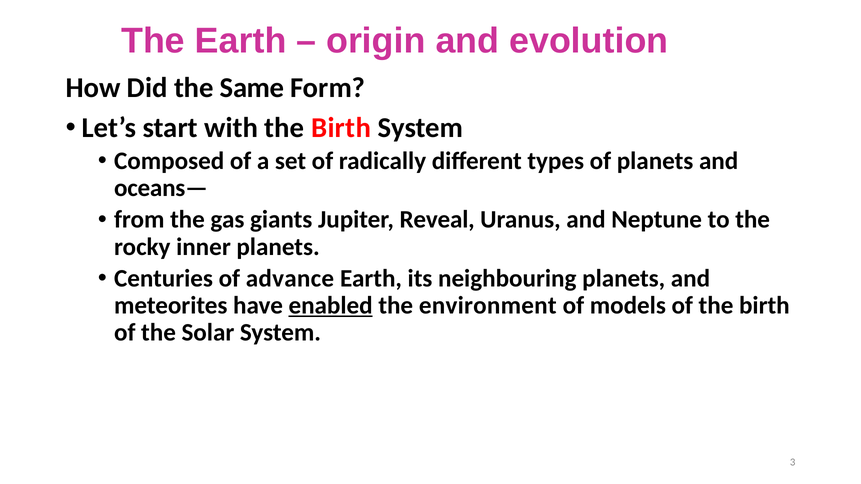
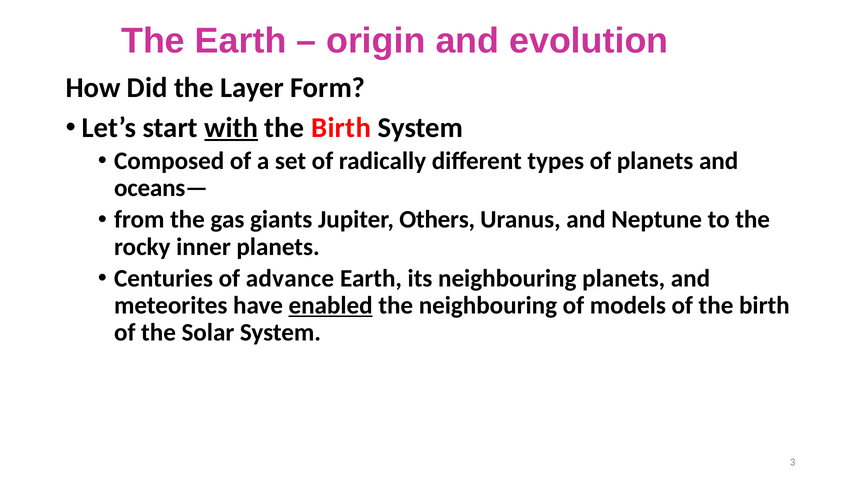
Same: Same -> Layer
with underline: none -> present
Reveal: Reveal -> Others
the environment: environment -> neighbouring
